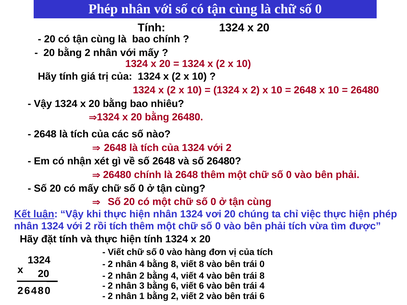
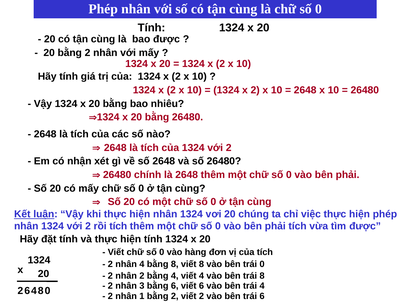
bao chính: chính -> được
